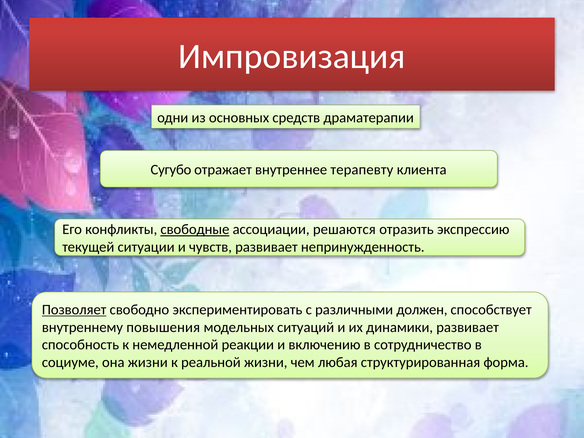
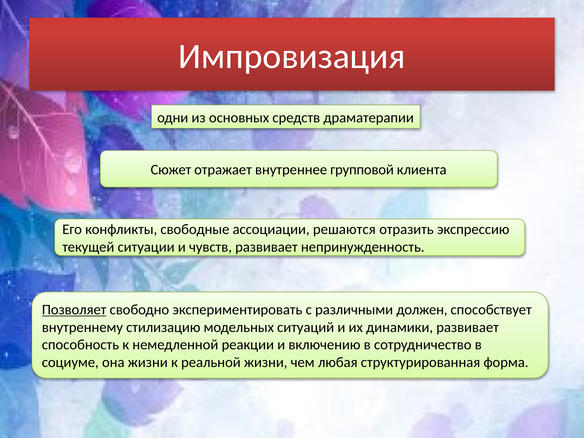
Сугубо: Сугубо -> Сюжет
терапевту: терапевту -> групповой
свободные underline: present -> none
повышения: повышения -> стилизацию
